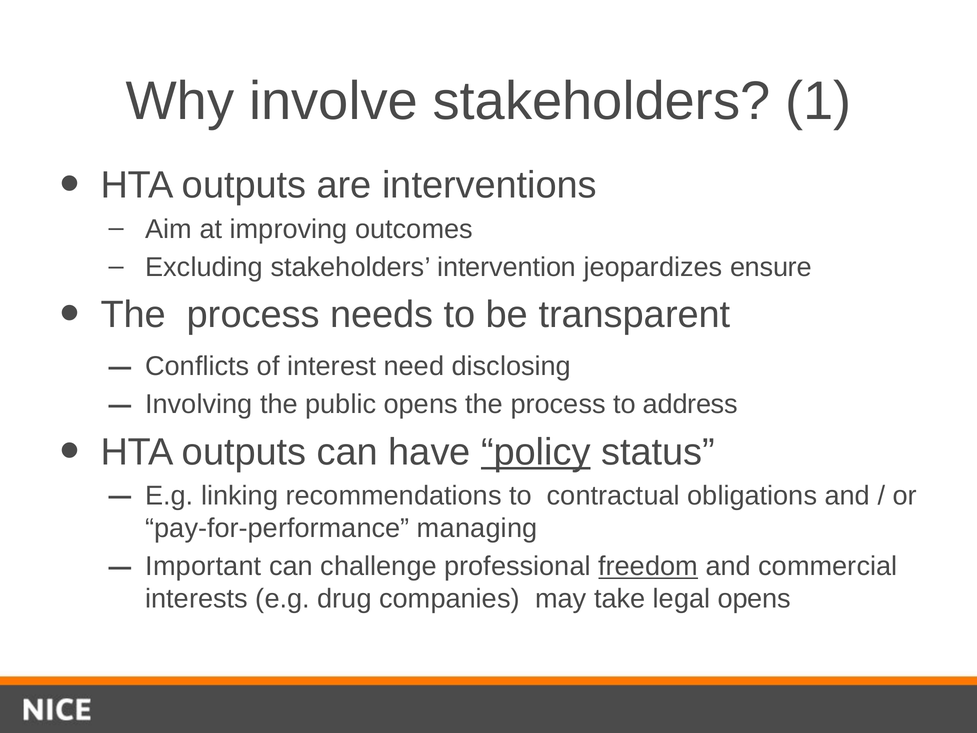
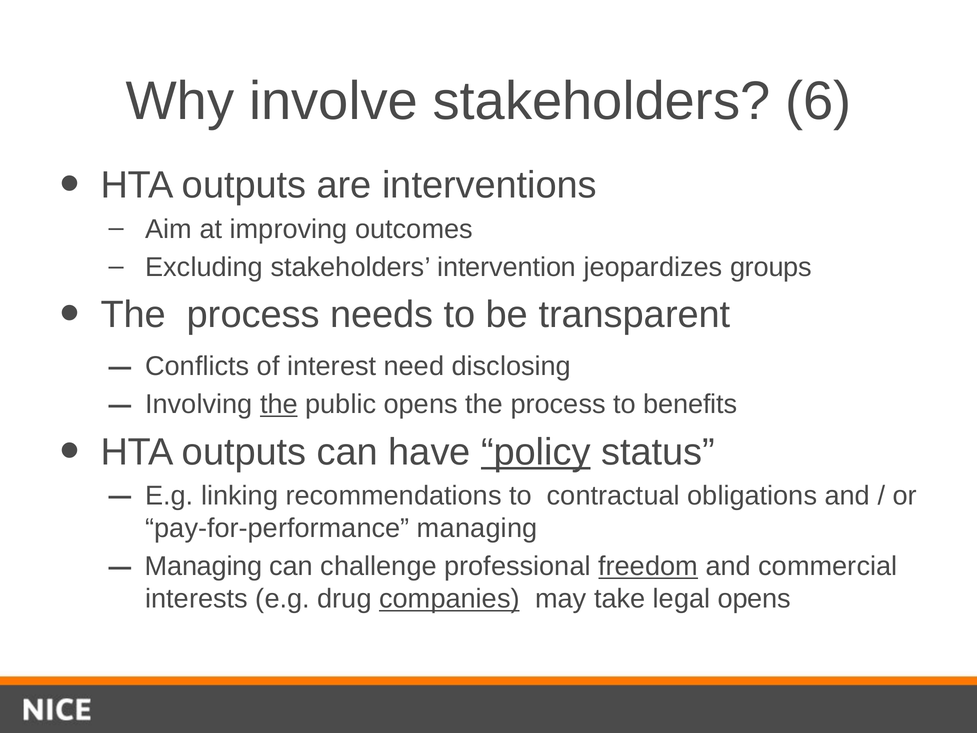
1: 1 -> 6
ensure: ensure -> groups
the at (279, 404) underline: none -> present
address: address -> benefits
Important at (203, 566): Important -> Managing
companies underline: none -> present
